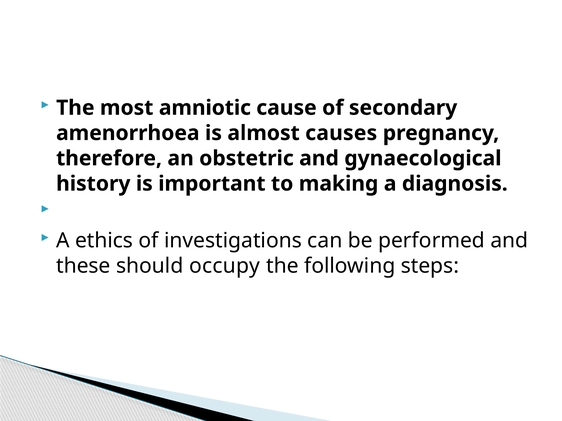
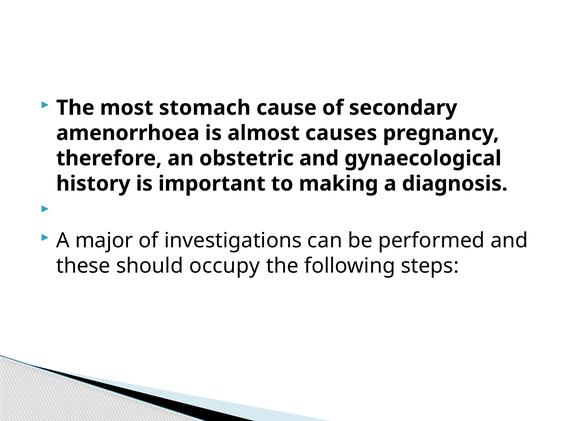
amniotic: amniotic -> stomach
ethics: ethics -> major
